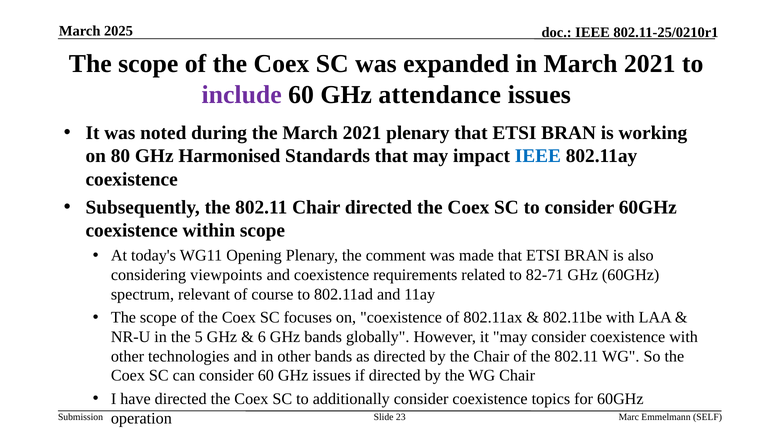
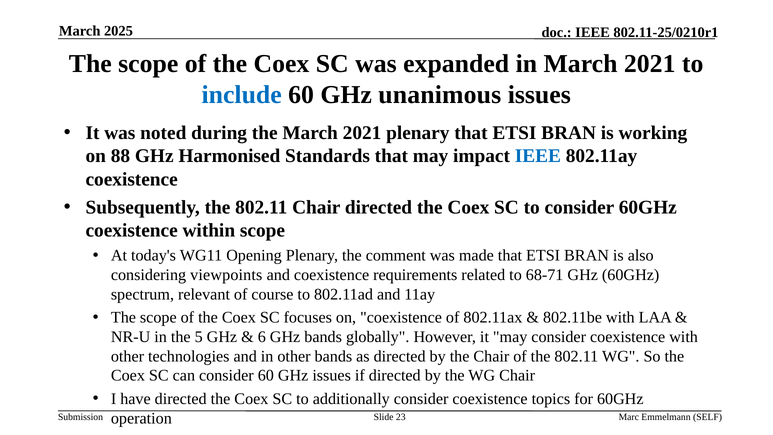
include colour: purple -> blue
attendance: attendance -> unanimous
80: 80 -> 88
82-71: 82-71 -> 68-71
